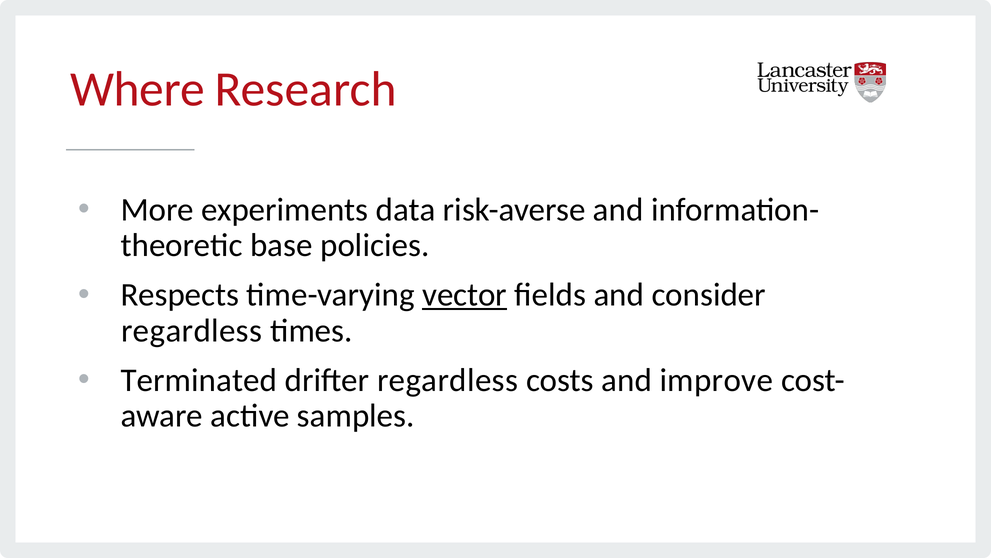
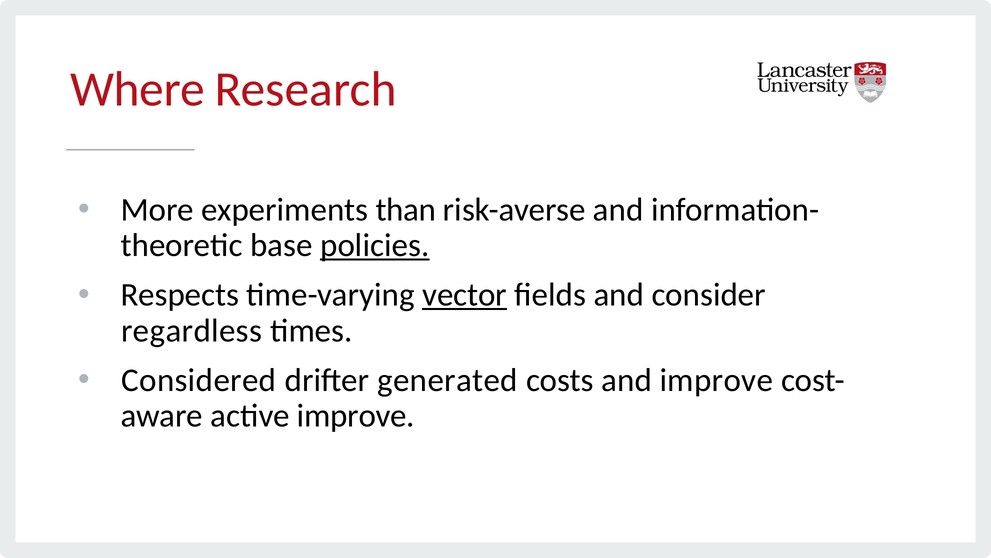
data: data -> than
policies underline: none -> present
Terminated: Terminated -> Considered
drifter regardless: regardless -> generated
active samples: samples -> improve
